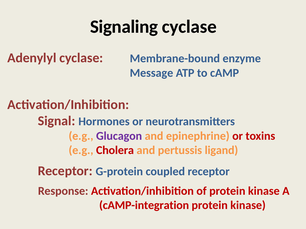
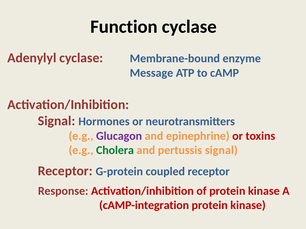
Signaling: Signaling -> Function
Cholera colour: red -> green
pertussis ligand: ligand -> signal
